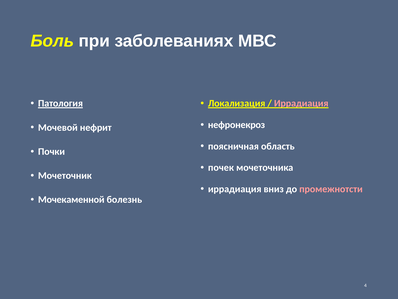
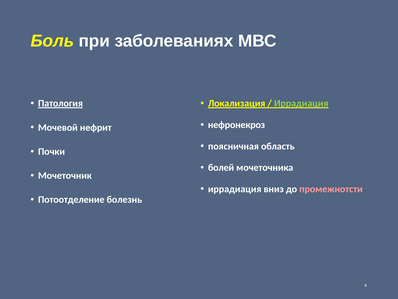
Иррадиация at (301, 103) colour: pink -> light green
почек: почек -> болей
Мочекаменной: Мочекаменной -> Потоотделение
